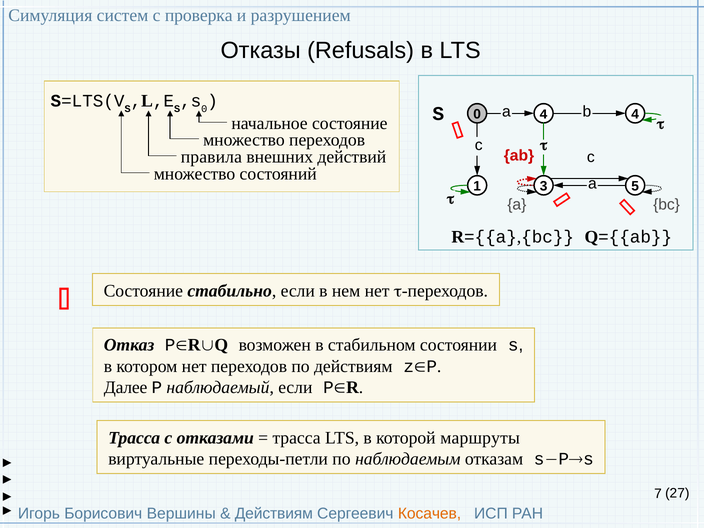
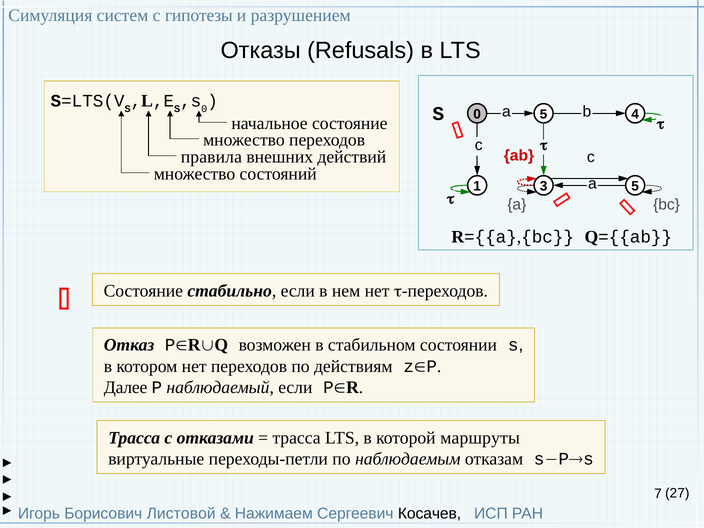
проверка: проверка -> гипотезы
S 4: 4 -> 5
Вершины: Вершины -> Листовой
Действиям at (274, 513): Действиям -> Нажимаем
Косачев colour: orange -> black
